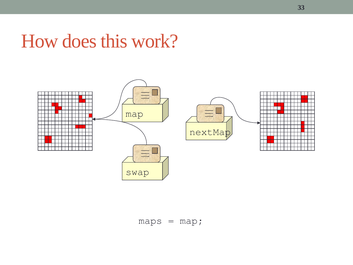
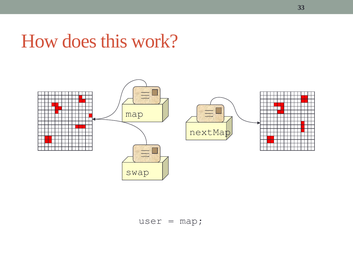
maps: maps -> user
